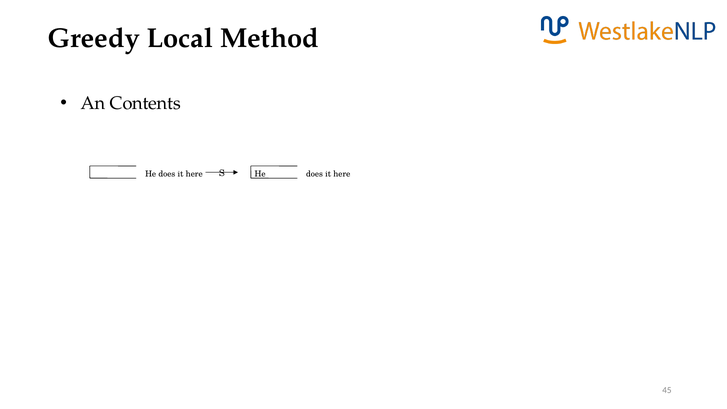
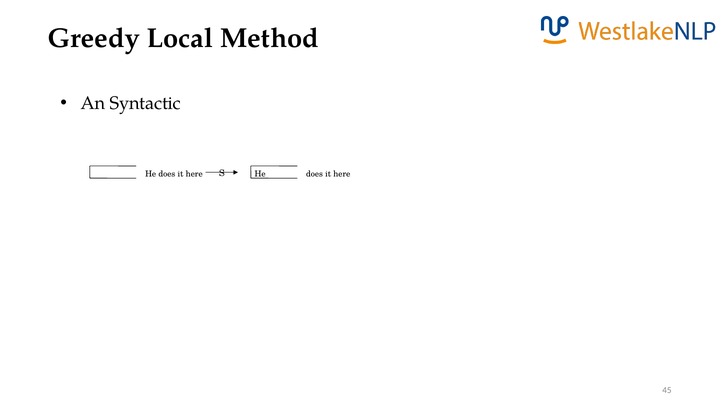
Contents: Contents -> Syntactic
